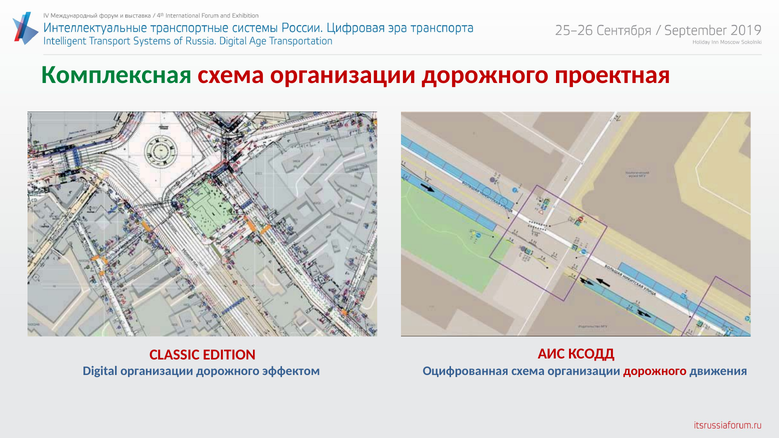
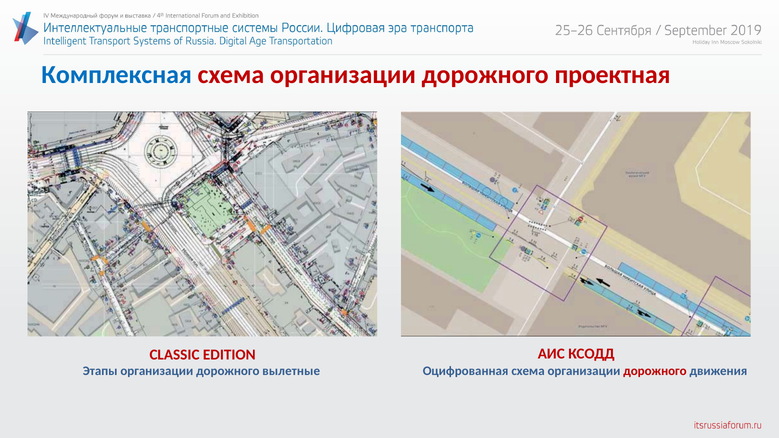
Комплексная colour: green -> blue
Digital: Digital -> Этапы
эффектом: эффектом -> вылетные
